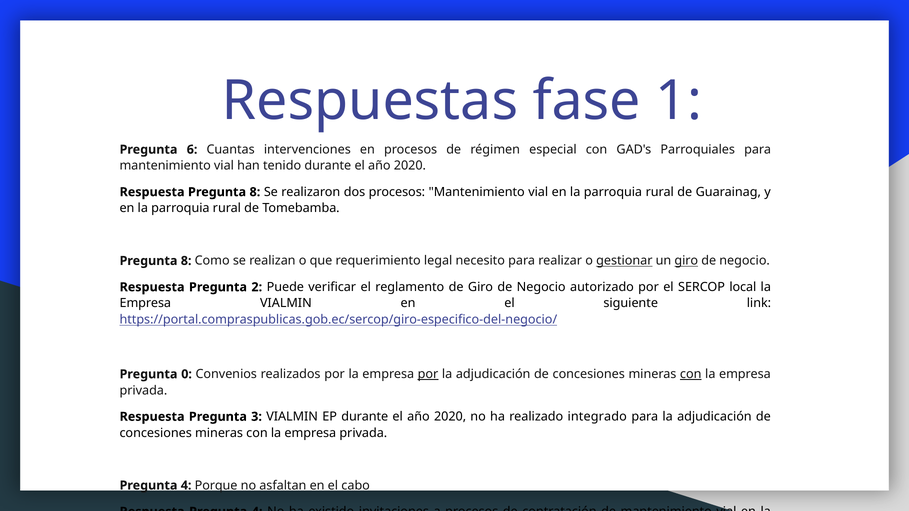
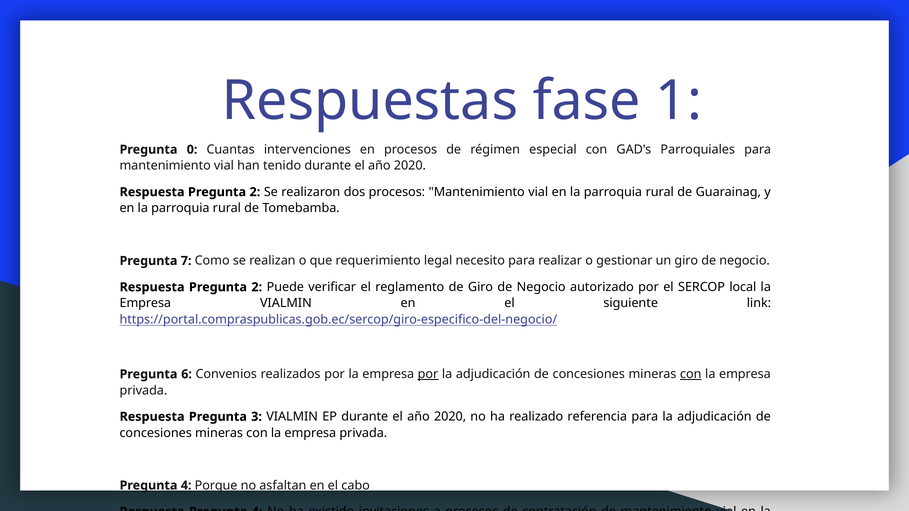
6: 6 -> 0
8 at (255, 192): 8 -> 2
8 at (186, 261): 8 -> 7
gestionar underline: present -> none
giro at (686, 261) underline: present -> none
0: 0 -> 6
integrado: integrado -> referencia
